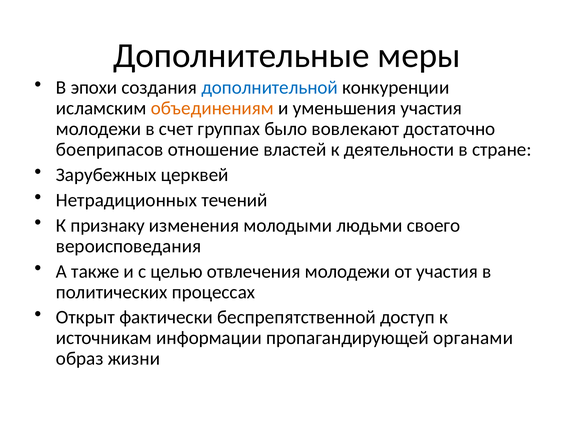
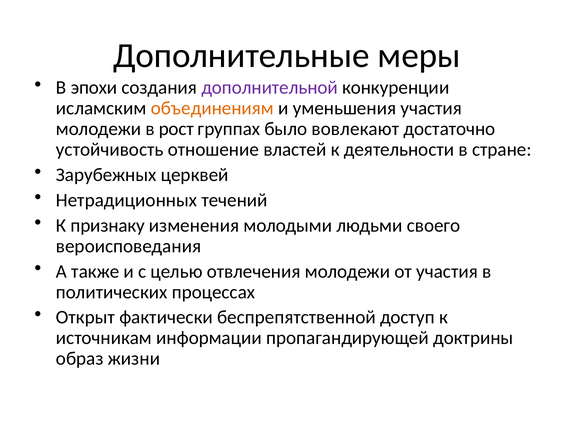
дополнительной colour: blue -> purple
счет: счет -> рост
боеприпасов: боеприпасов -> устойчивость
органами: органами -> доктрины
